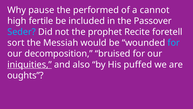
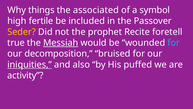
pause: pause -> things
performed: performed -> associated
cannot: cannot -> symbol
Seder colour: light blue -> yellow
sort: sort -> true
Messiah underline: none -> present
oughts: oughts -> activity
